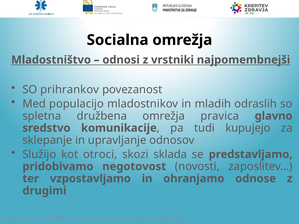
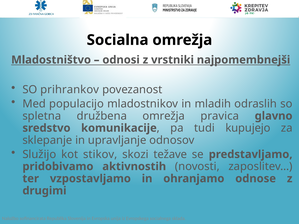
otroci: otroci -> stikov
skozi sklada: sklada -> težave
negotovost: negotovost -> aktivnostih
